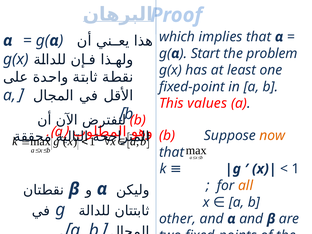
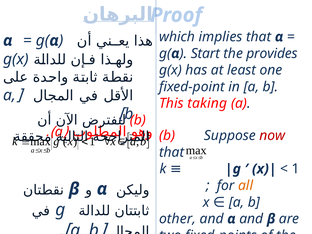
problem: problem -> provides
values: values -> taking
now colour: orange -> red
